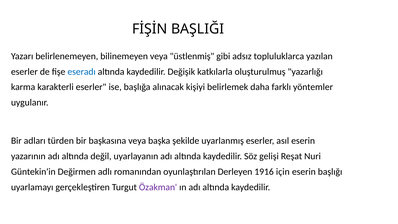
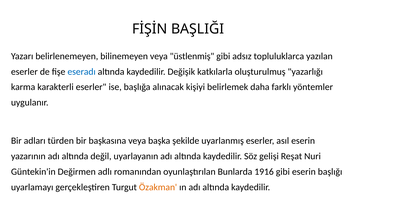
Derleyen: Derleyen -> Bunlarda
1916 için: için -> gibi
Özakman colour: purple -> orange
